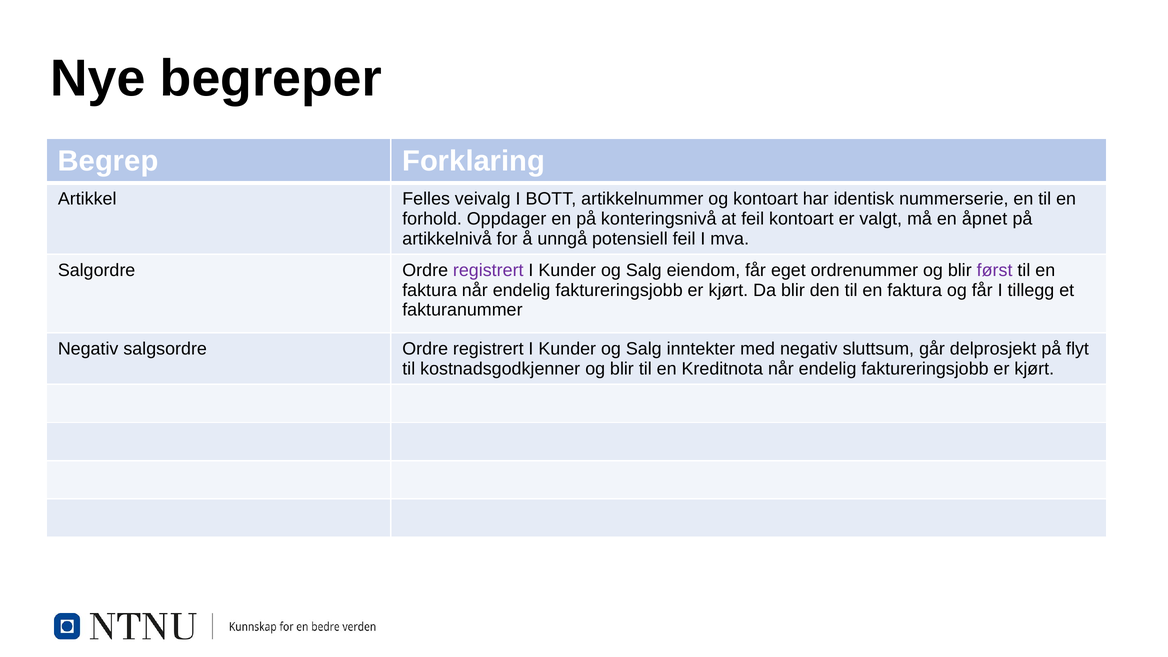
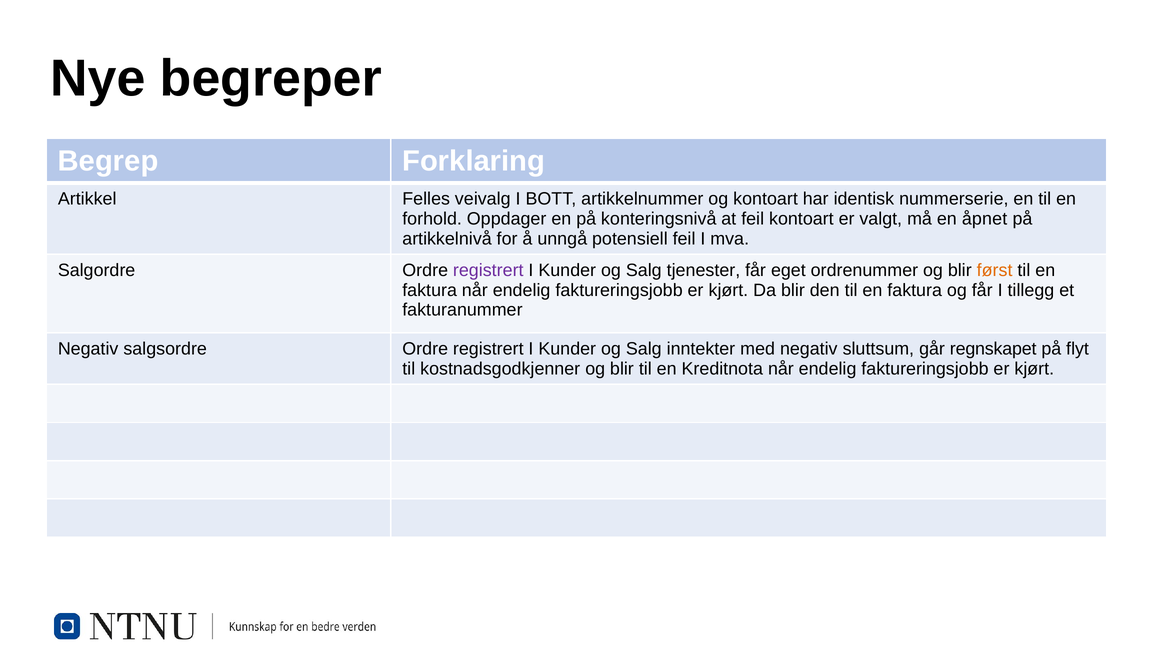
eiendom: eiendom -> tjenester
først colour: purple -> orange
delprosjekt: delprosjekt -> regnskapet
